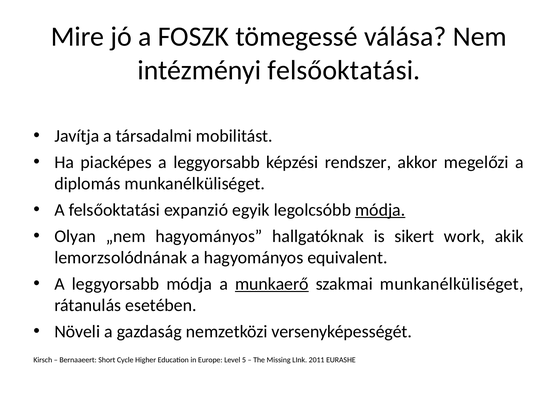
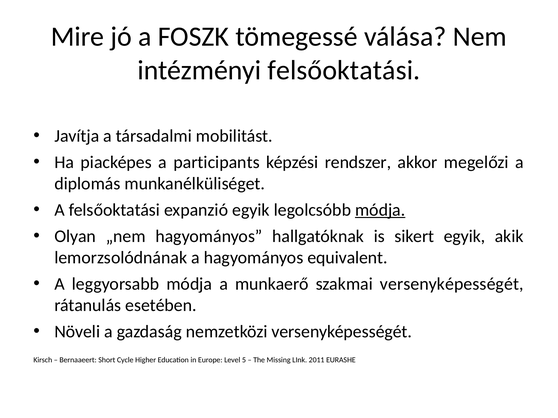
piacképes a leggyorsabb: leggyorsabb -> participants
sikert work: work -> egyik
munkaerő underline: present -> none
szakmai munkanélküliséget: munkanélküliséget -> versenyképességét
